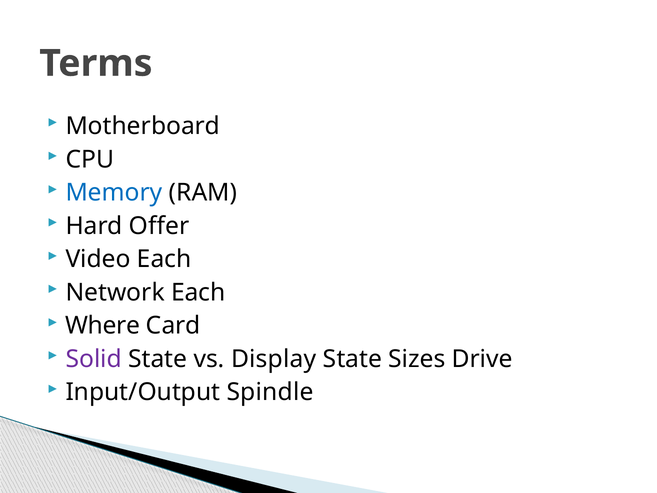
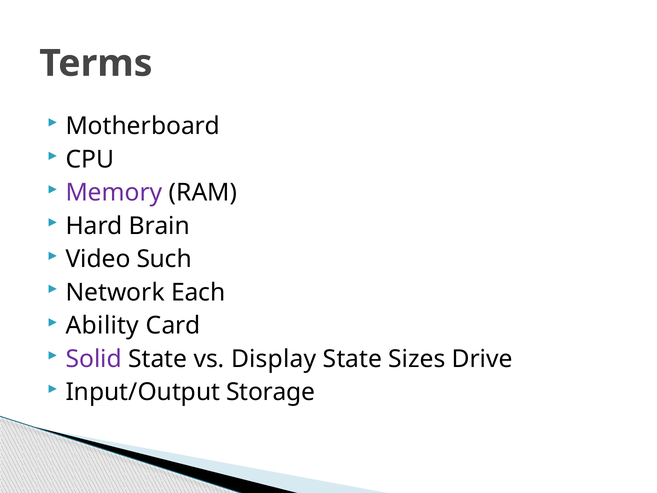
Memory colour: blue -> purple
Offer: Offer -> Brain
Video Each: Each -> Such
Where: Where -> Ability
Spindle: Spindle -> Storage
